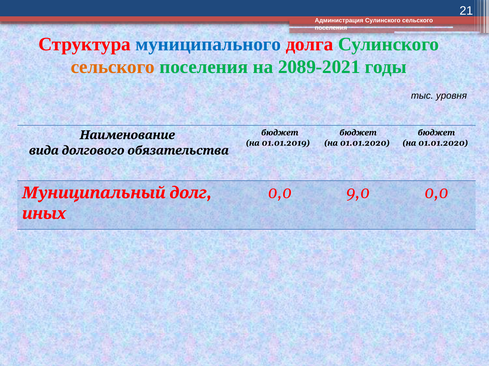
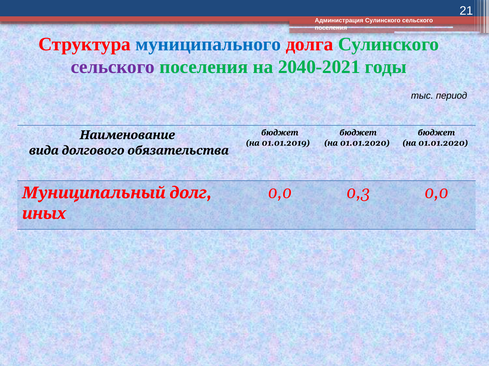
сельского at (113, 67) colour: orange -> purple
2089-2021: 2089-2021 -> 2040-2021
уровня: уровня -> период
9,0: 9,0 -> 0,3
